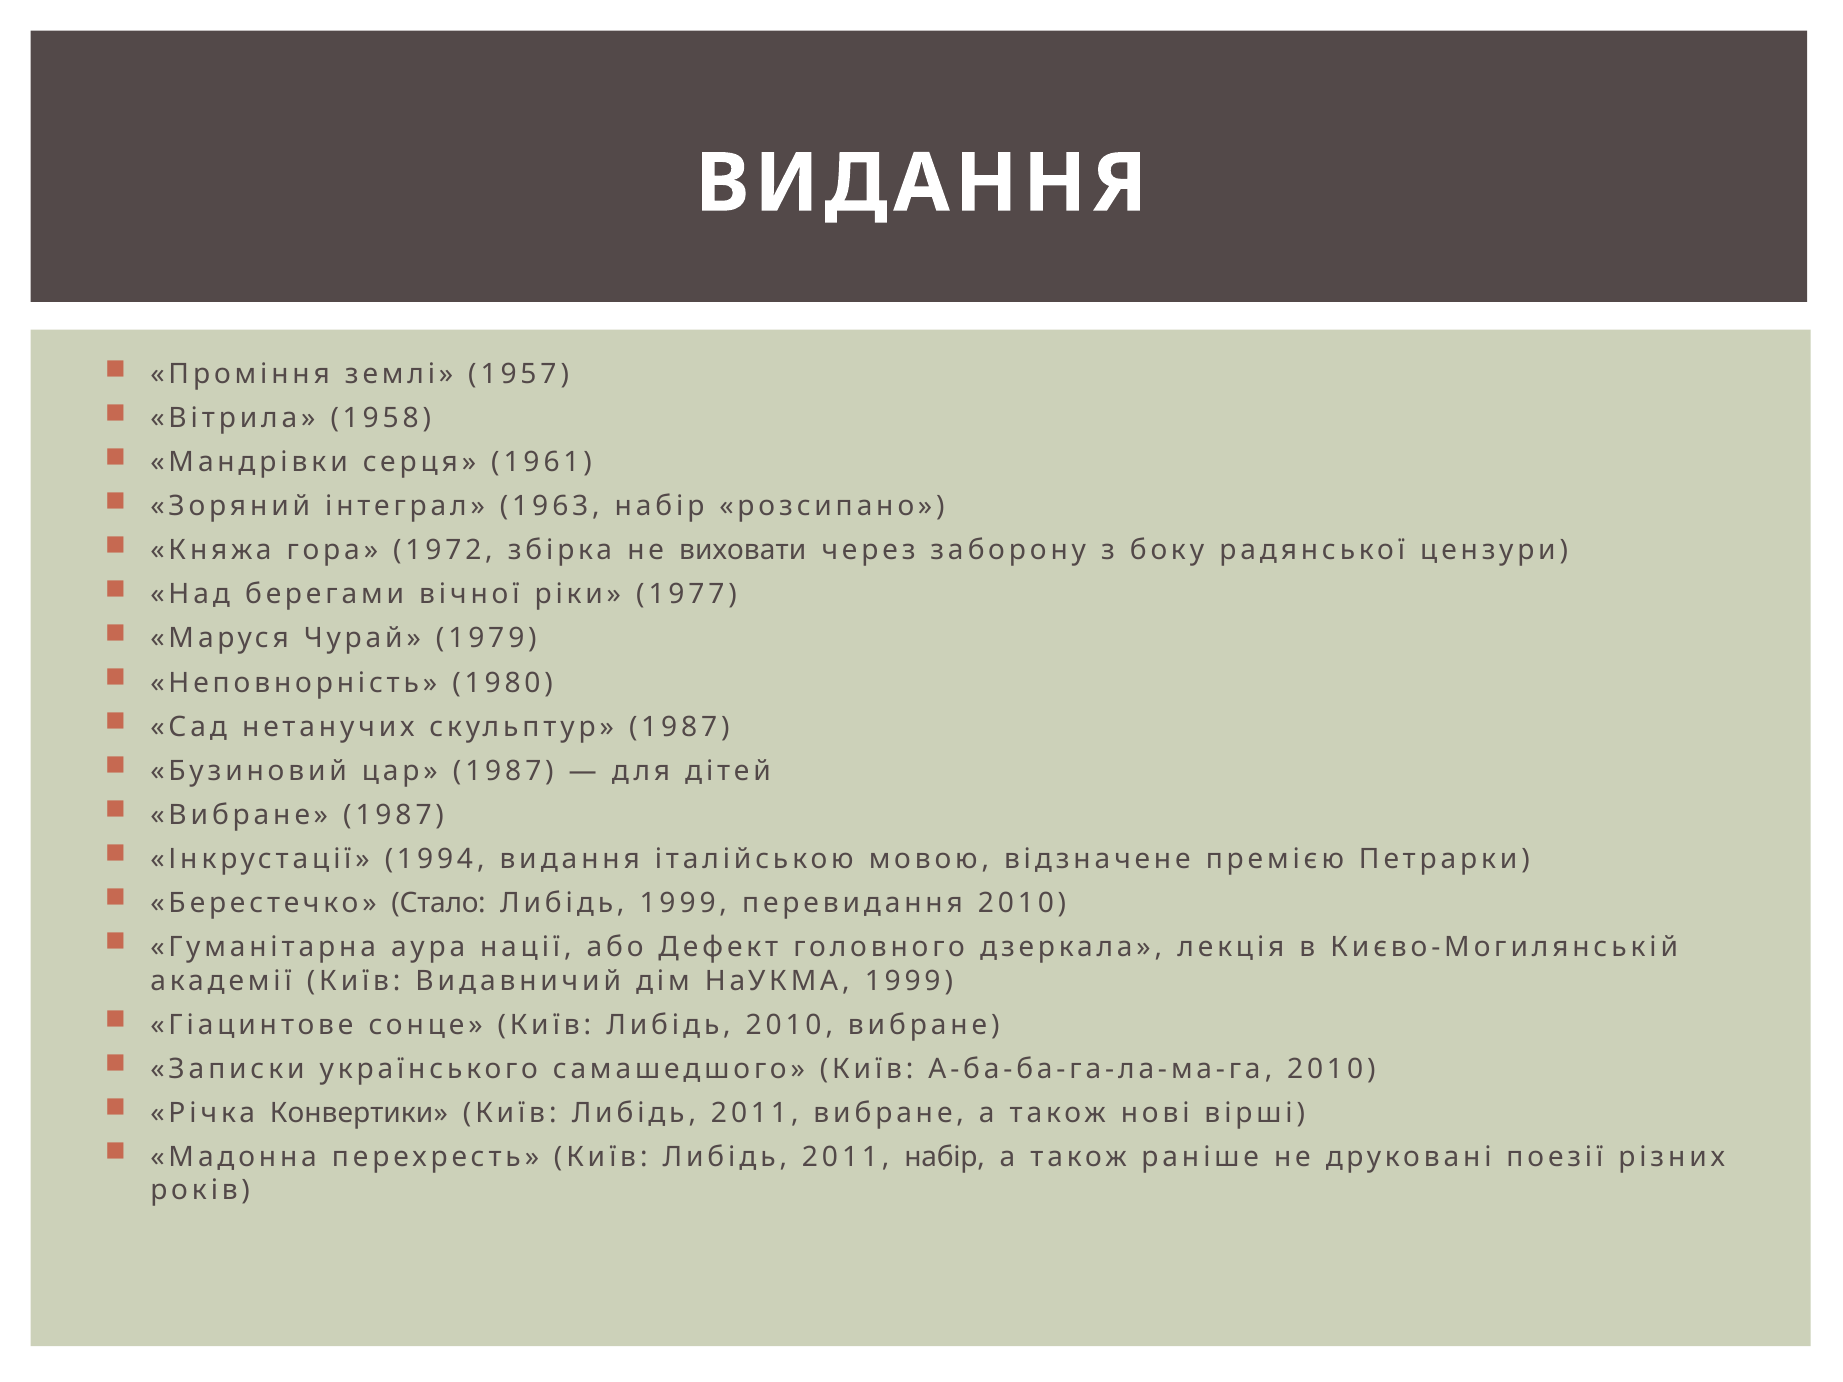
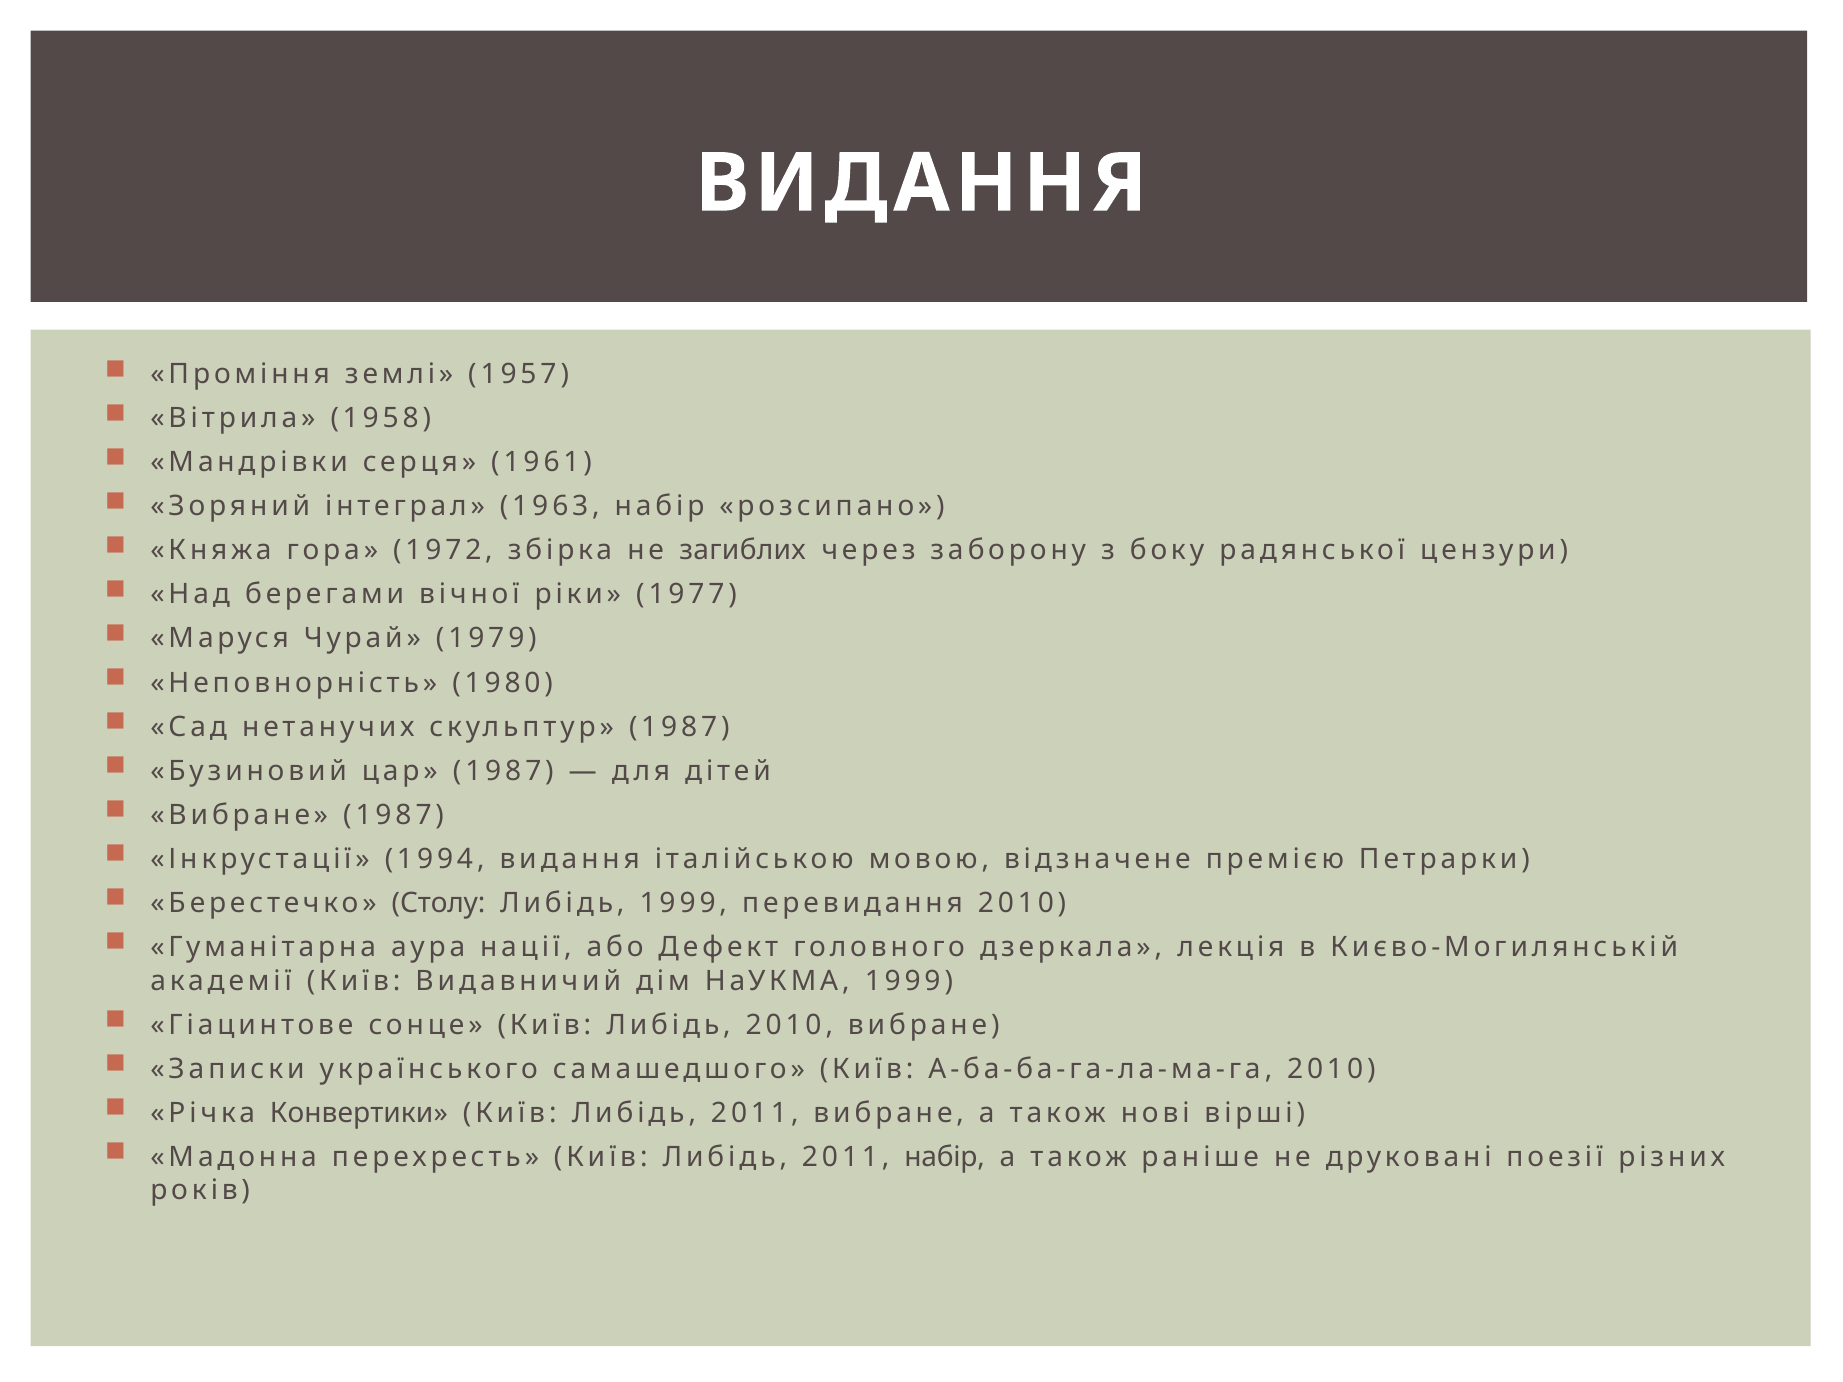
виховати: виховати -> загиблих
Стало: Стало -> Столу
